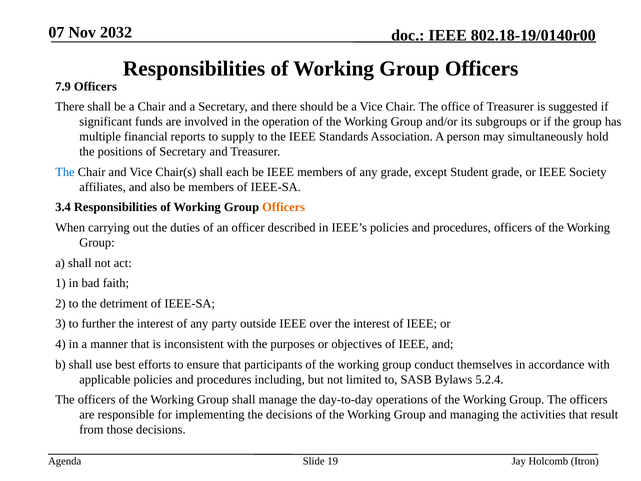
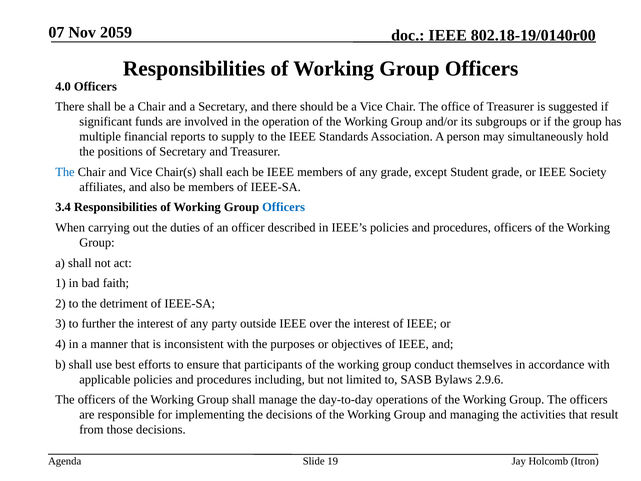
2032: 2032 -> 2059
7.9: 7.9 -> 4.0
Officers at (284, 207) colour: orange -> blue
5.2.4: 5.2.4 -> 2.9.6
